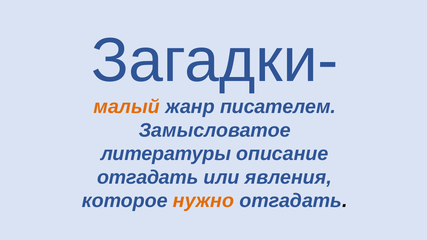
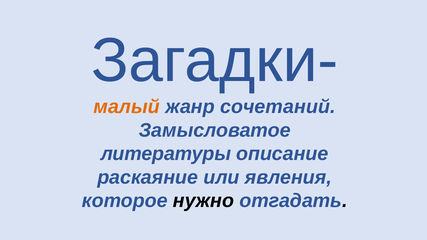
писателем: писателем -> сочетаний
отгадать at (148, 177): отгадать -> раскаяние
нужно colour: orange -> black
